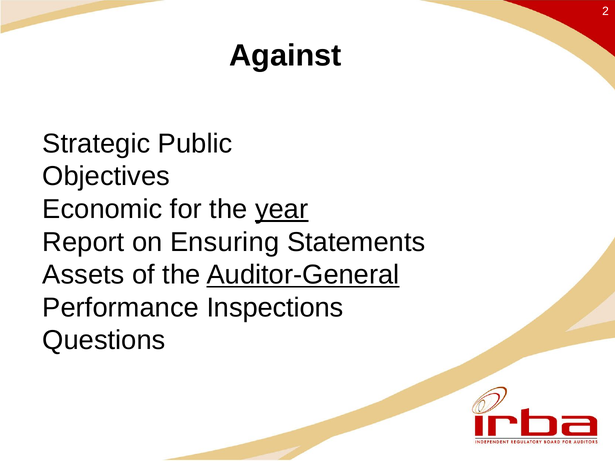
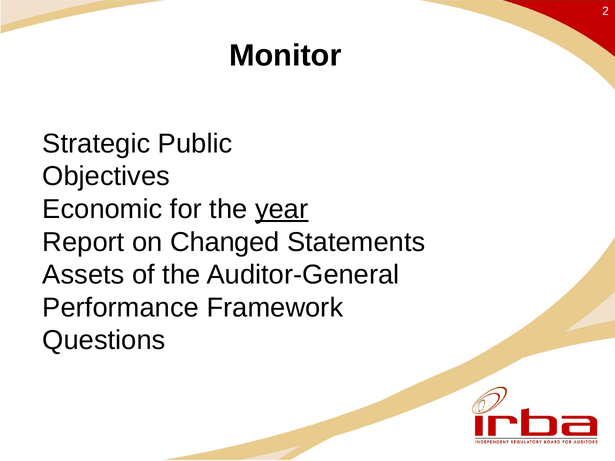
Against: Against -> Monitor
Ensuring: Ensuring -> Changed
Auditor-General underline: present -> none
Inspections: Inspections -> Framework
